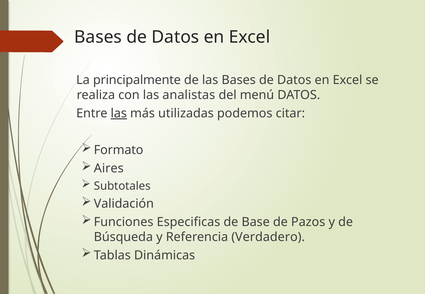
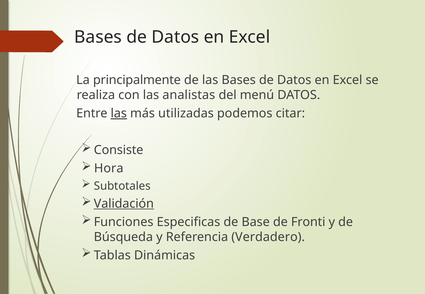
Formato: Formato -> Consiste
Aires: Aires -> Hora
Validación underline: none -> present
Pazos: Pazos -> Fronti
